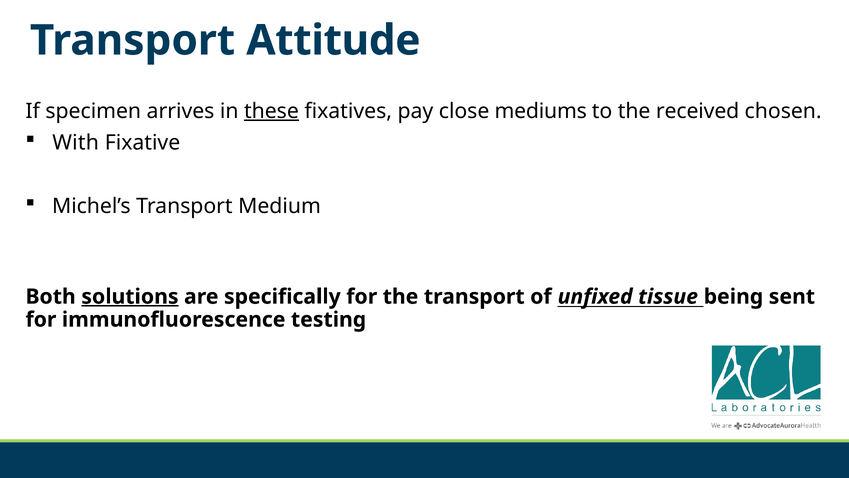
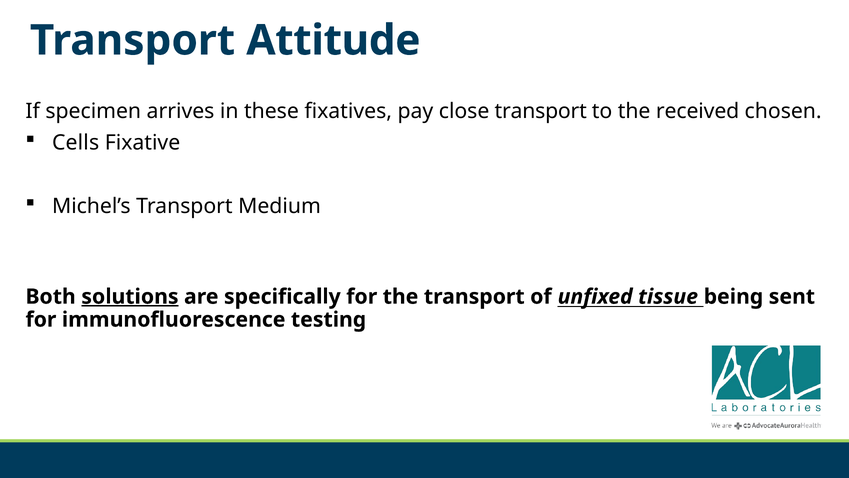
these underline: present -> none
close mediums: mediums -> transport
With: With -> Cells
